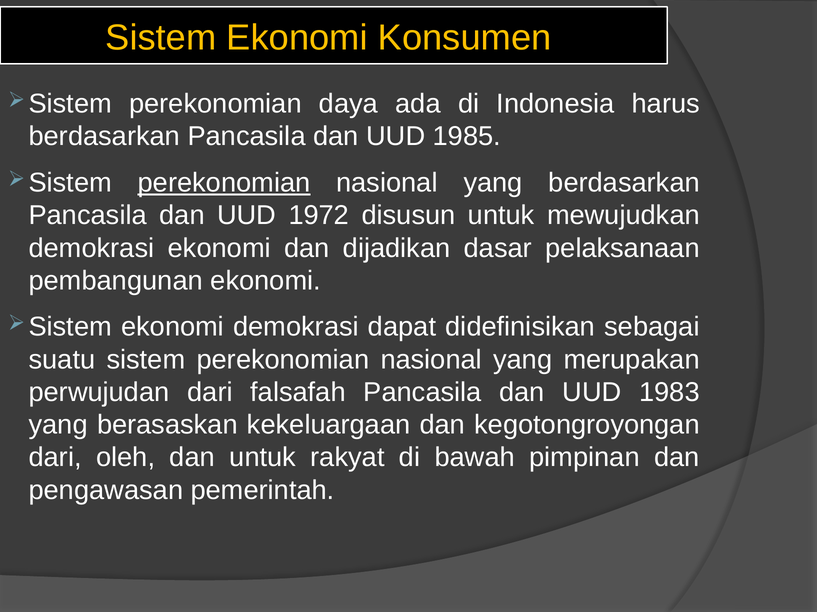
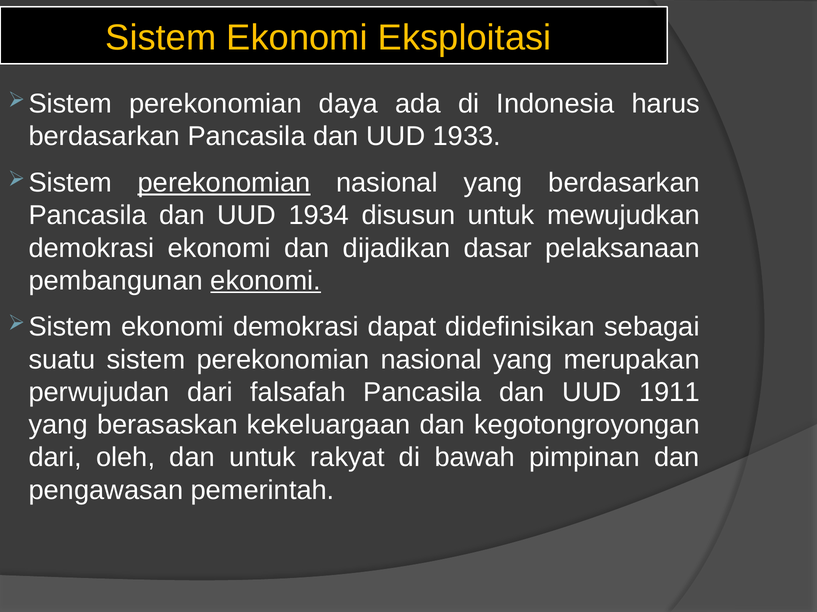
Konsumen: Konsumen -> Eksploitasi
1985: 1985 -> 1933
1972: 1972 -> 1934
ekonomi at (266, 281) underline: none -> present
1983: 1983 -> 1911
